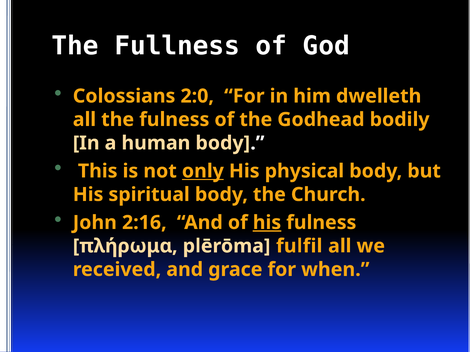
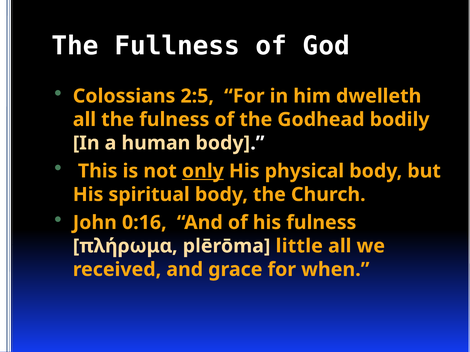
2:0: 2:0 -> 2:5
2:16: 2:16 -> 0:16
his at (267, 223) underline: present -> none
fulfil: fulfil -> little
